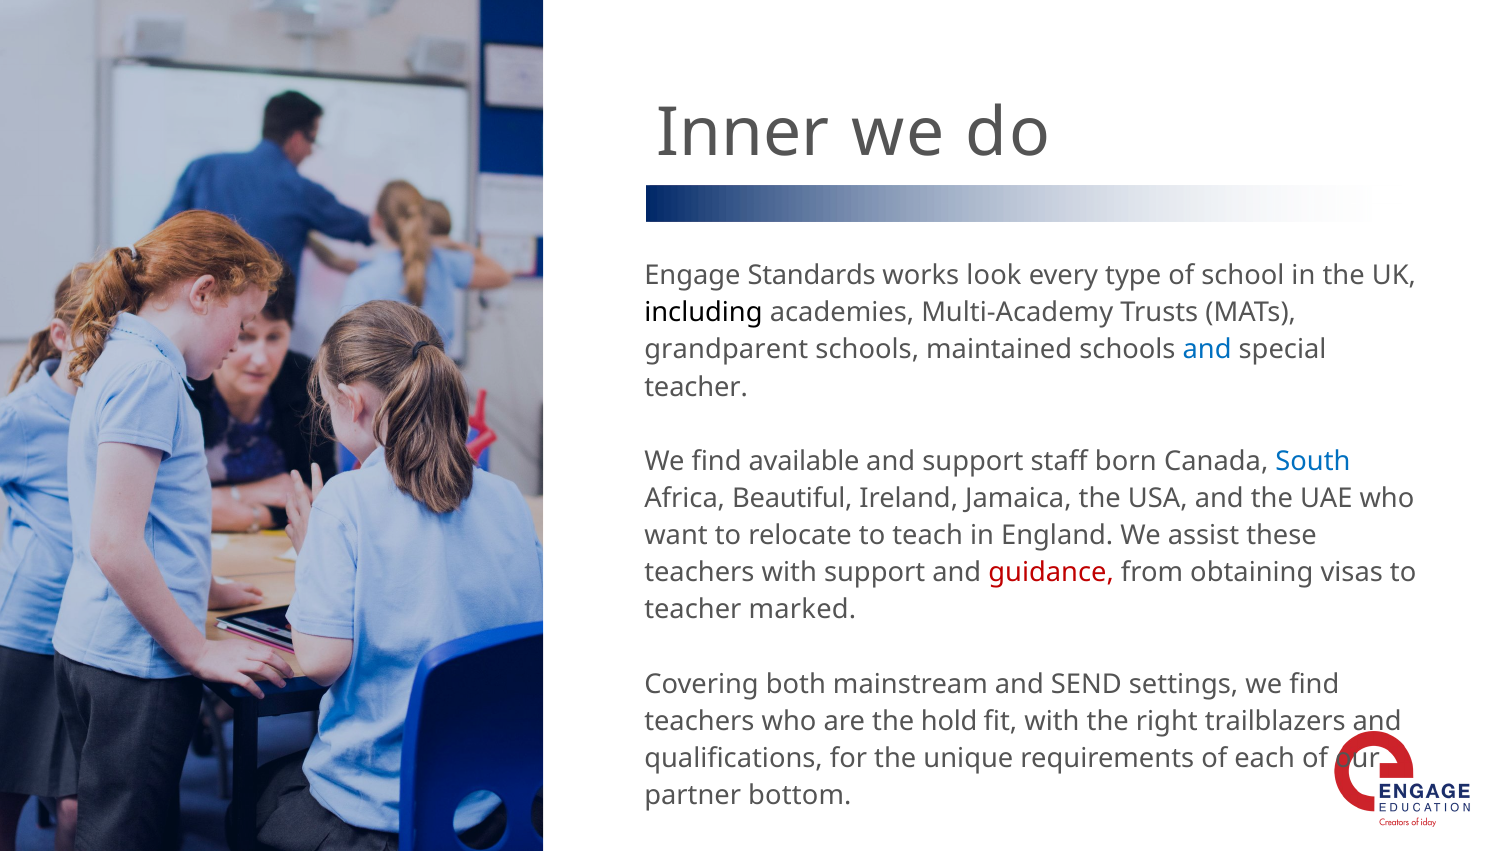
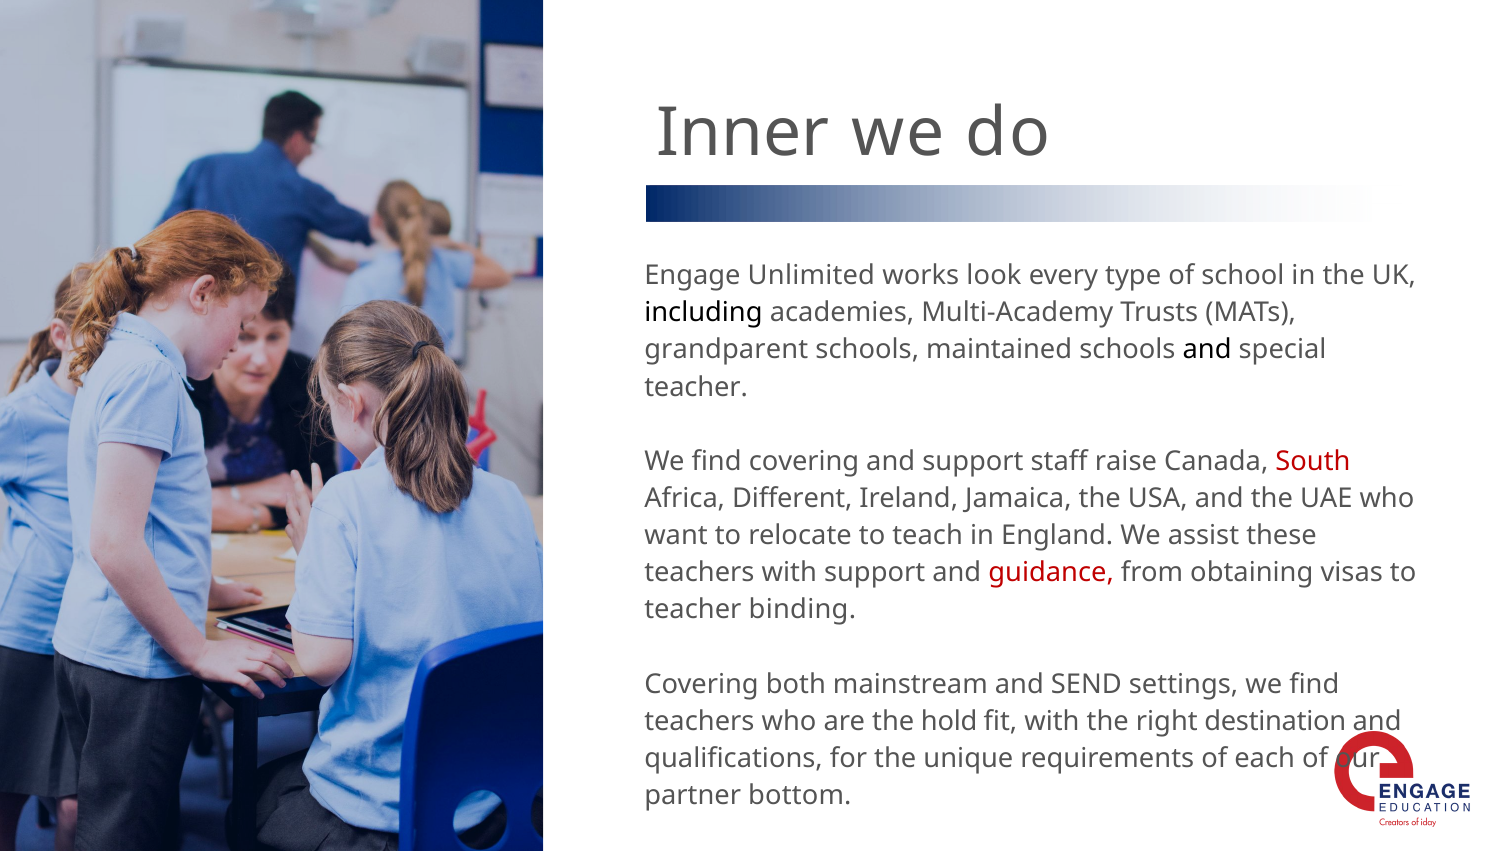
Standards: Standards -> Unlimited
and at (1207, 350) colour: blue -> black
find available: available -> covering
born: born -> raise
South colour: blue -> red
Beautiful: Beautiful -> Different
marked: marked -> binding
trailblazers: trailblazers -> destination
